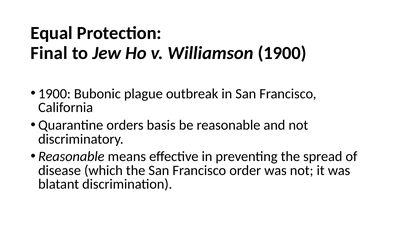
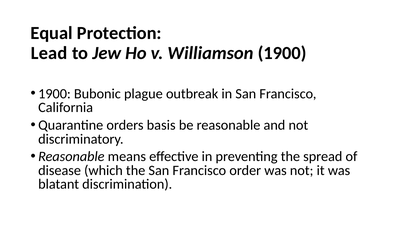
Final: Final -> Lead
